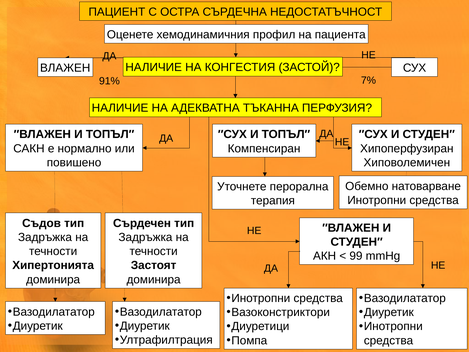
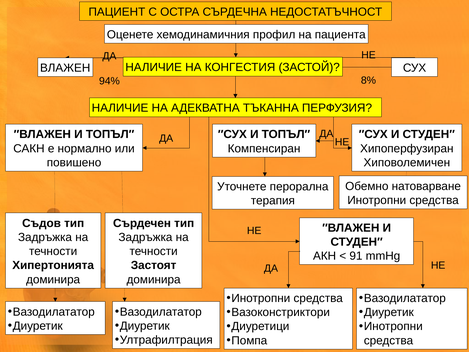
7%: 7% -> 8%
91%: 91% -> 94%
99: 99 -> 91
